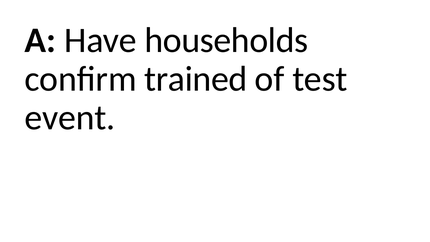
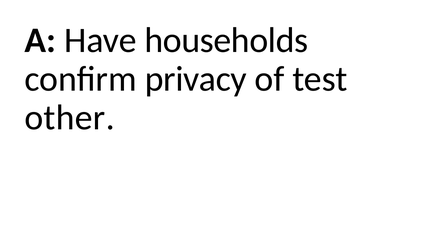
trained: trained -> privacy
event: event -> other
